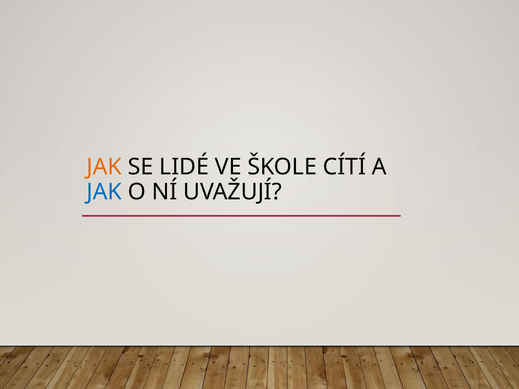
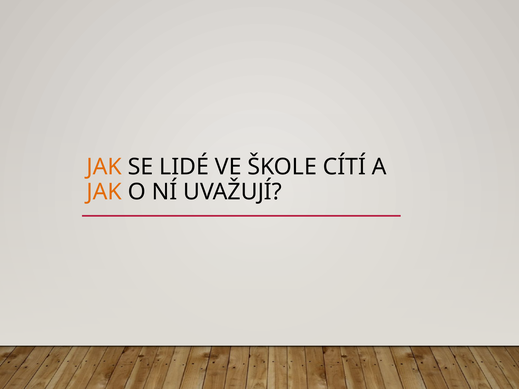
JAK at (104, 192) colour: blue -> orange
